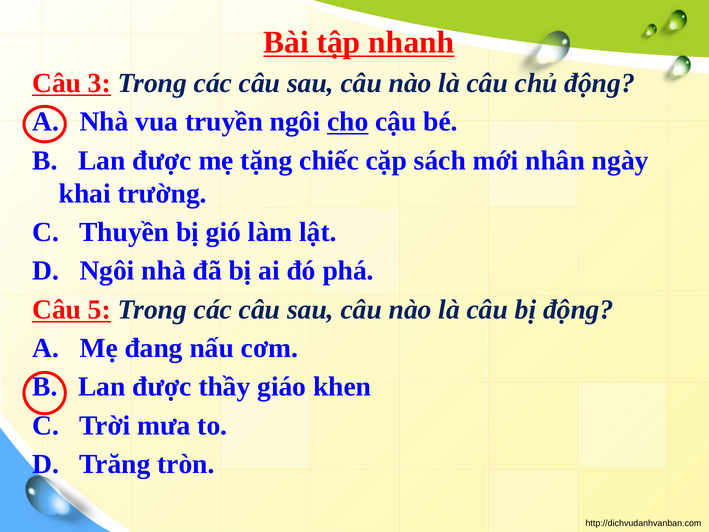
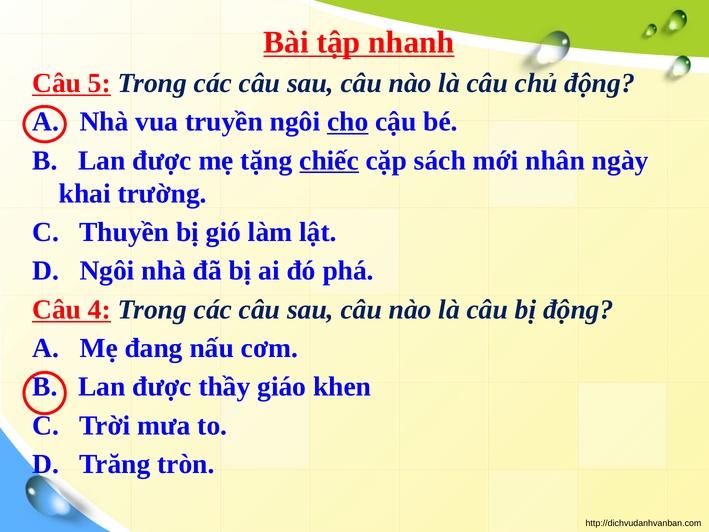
3: 3 -> 5
chiếc underline: none -> present
5: 5 -> 4
